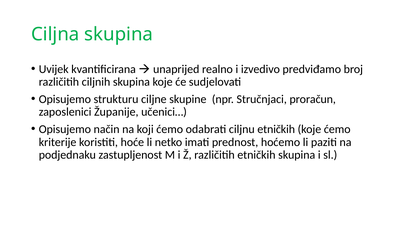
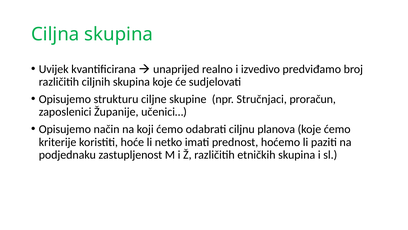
ciljnu etničkih: etničkih -> planova
